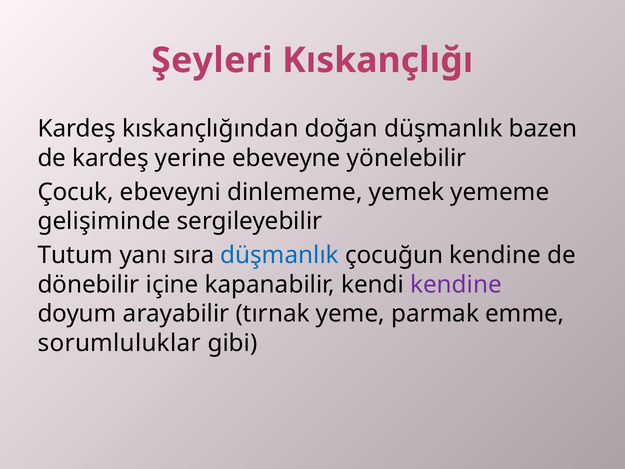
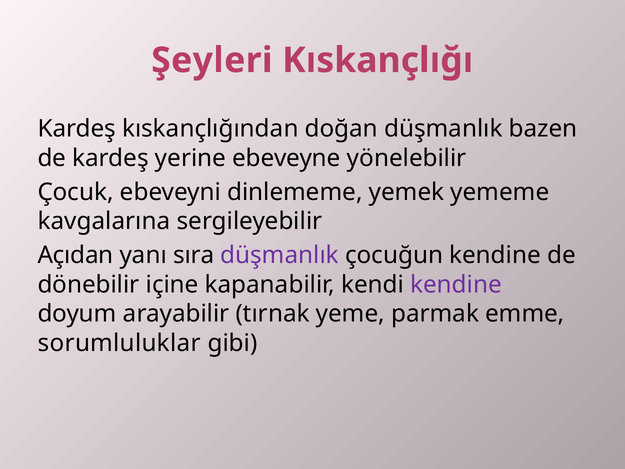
gelişiminde: gelişiminde -> kavgalarına
Tutum: Tutum -> Açıdan
düşmanlık at (280, 255) colour: blue -> purple
